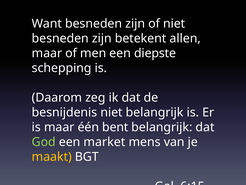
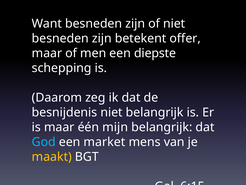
allen: allen -> offer
bent: bent -> mijn
God colour: light green -> light blue
